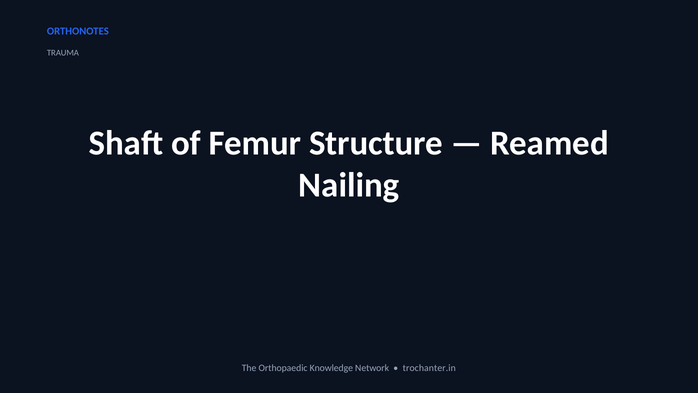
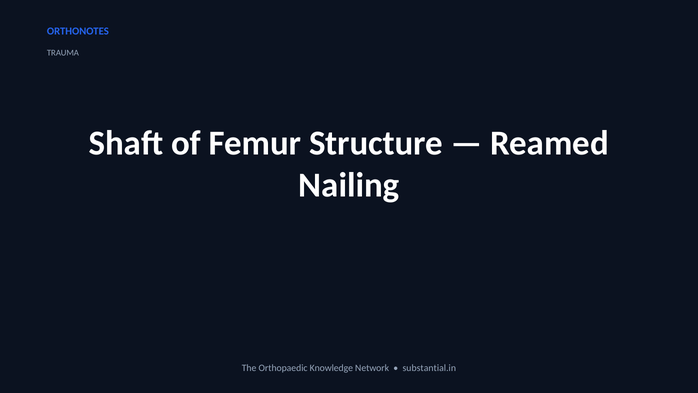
trochanter.in: trochanter.in -> substantial.in
